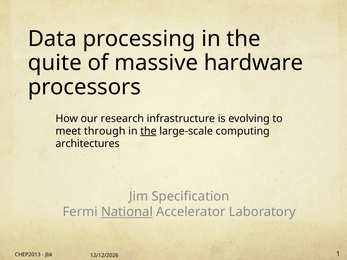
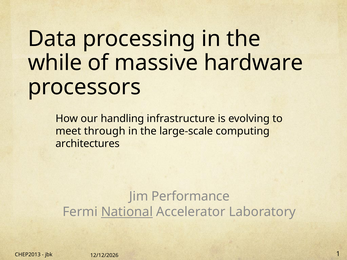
quite: quite -> while
research: research -> handling
the at (148, 131) underline: present -> none
Specification: Specification -> Performance
